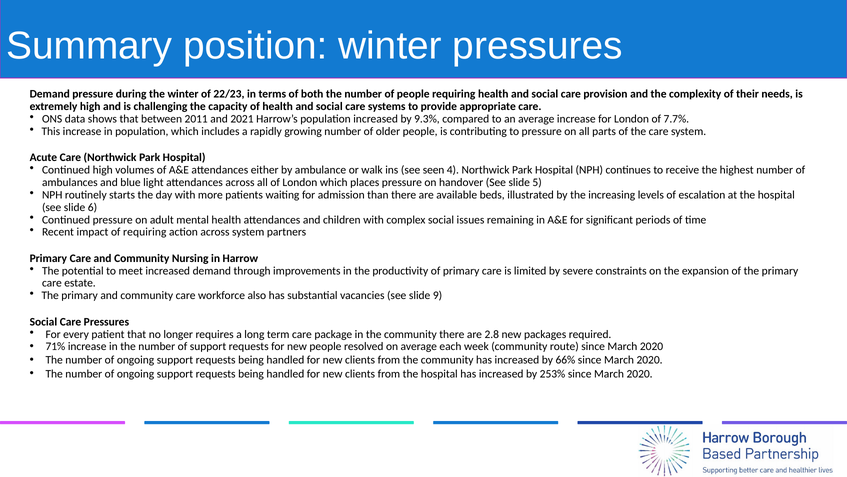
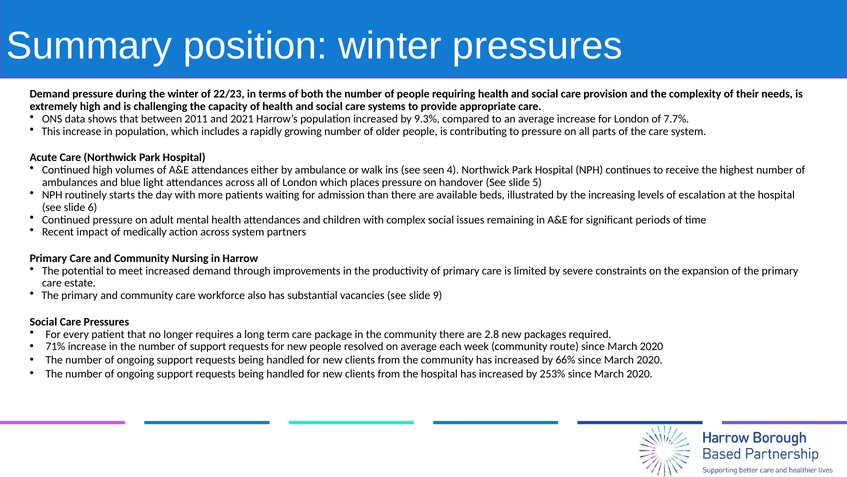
of requiring: requiring -> medically
